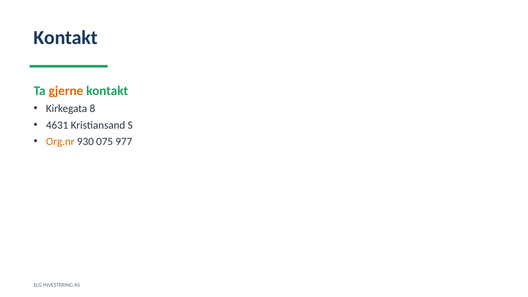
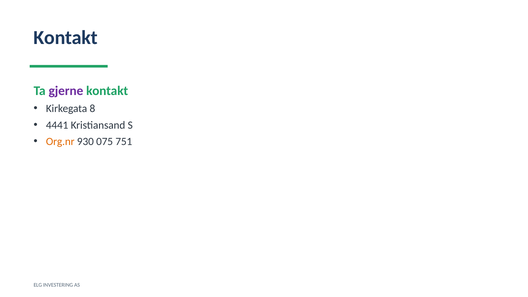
gjerne colour: orange -> purple
4631: 4631 -> 4441
977: 977 -> 751
